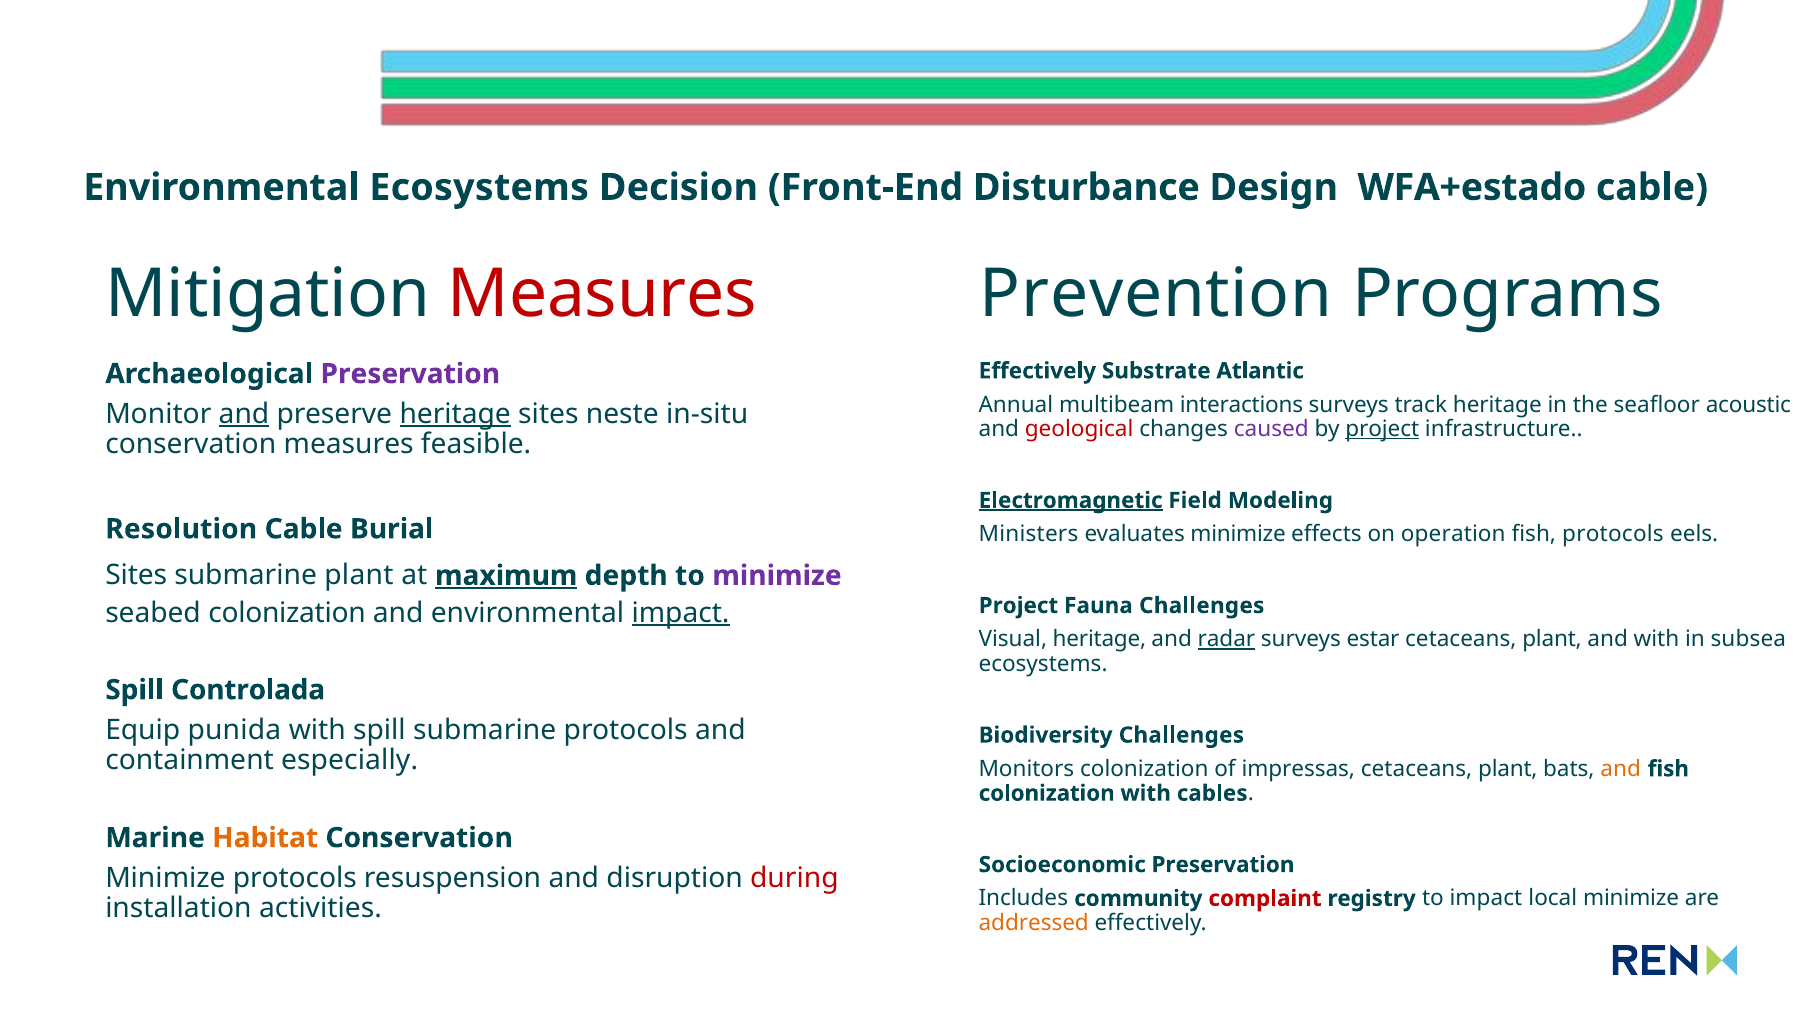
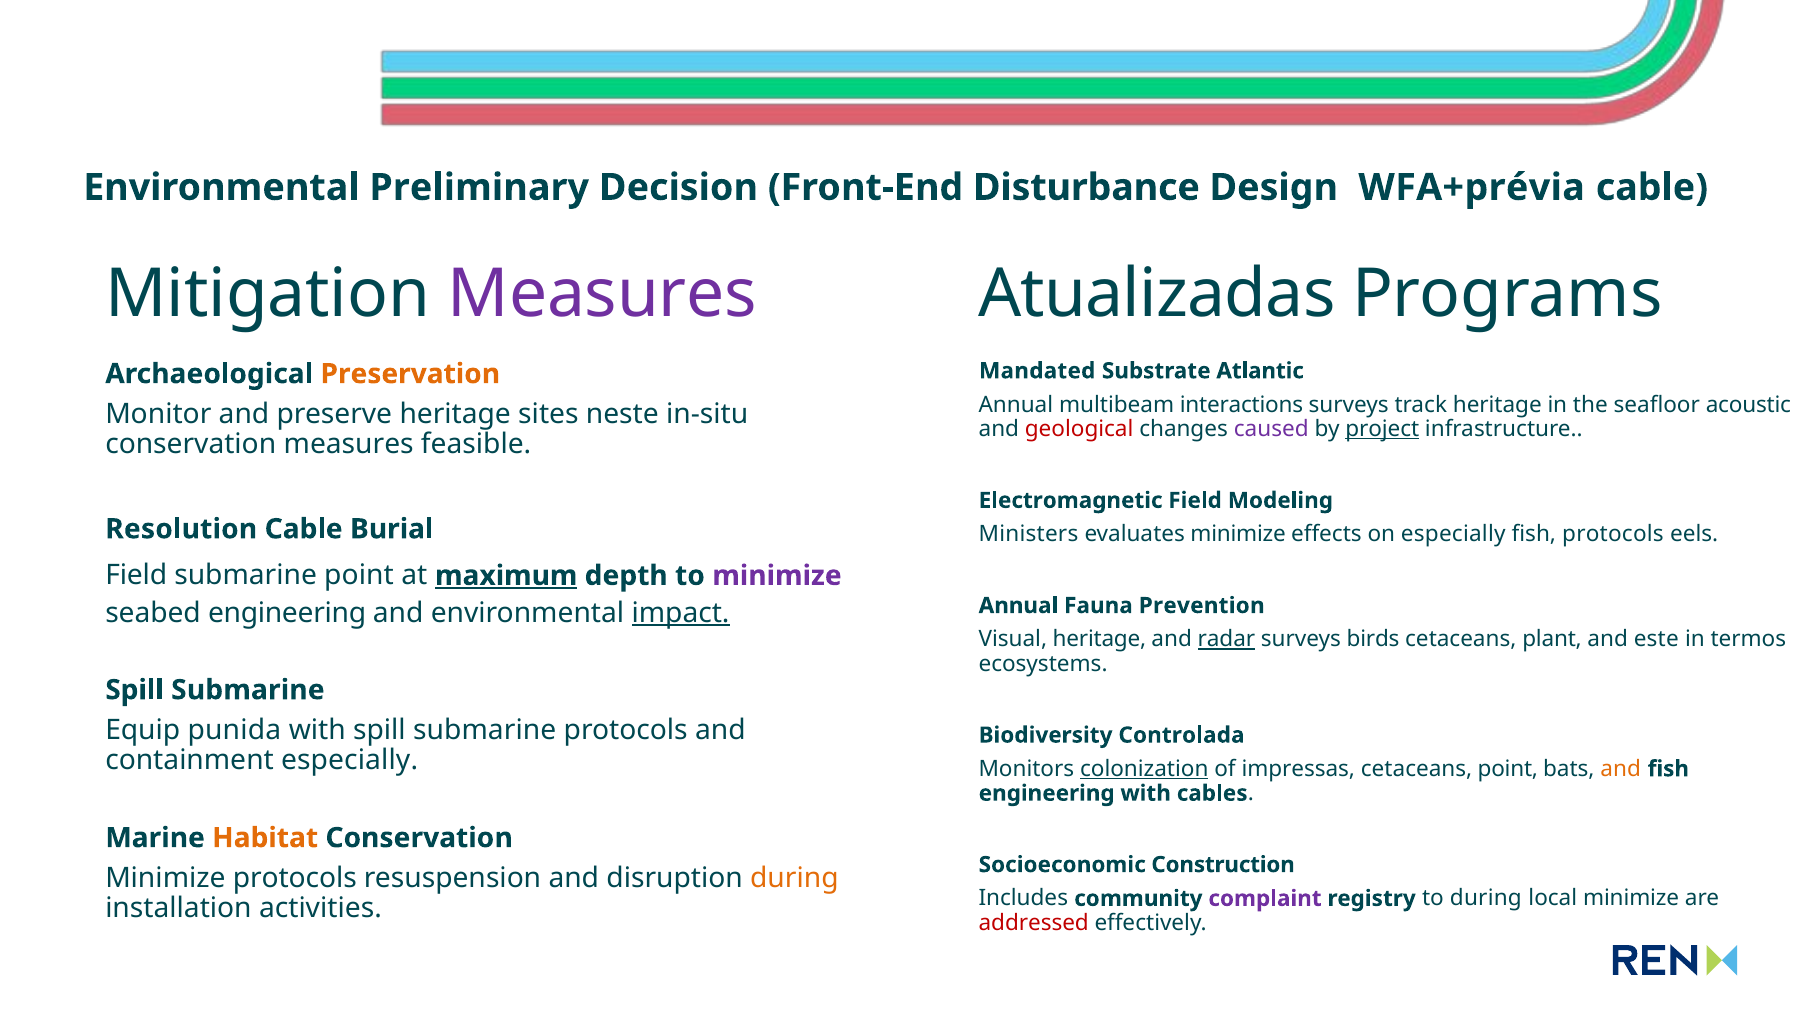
Environmental Ecosystems: Ecosystems -> Preliminary
WFA+estado: WFA+estado -> WFA+prévia
Measures at (602, 294) colour: red -> purple
Prevention: Prevention -> Atualizadas
Effectively at (1037, 371): Effectively -> Mandated
Preservation at (410, 374) colour: purple -> orange
and at (244, 414) underline: present -> none
heritage at (455, 414) underline: present -> none
Electromagnetic underline: present -> none
on operation: operation -> especially
Sites at (136, 576): Sites -> Field
submarine plant: plant -> point
Project at (1018, 606): Project -> Annual
Fauna Challenges: Challenges -> Prevention
seabed colonization: colonization -> engineering
estar: estar -> birds
and with: with -> este
subsea: subsea -> termos
Controlada at (248, 690): Controlada -> Submarine
Biodiversity Challenges: Challenges -> Controlada
colonization at (1144, 769) underline: none -> present
plant at (1508, 769): plant -> point
colonization at (1047, 793): colonization -> engineering
Socioeconomic Preservation: Preservation -> Construction
during at (794, 878) colour: red -> orange
complaint colour: red -> purple
to impact: impact -> during
addressed colour: orange -> red
